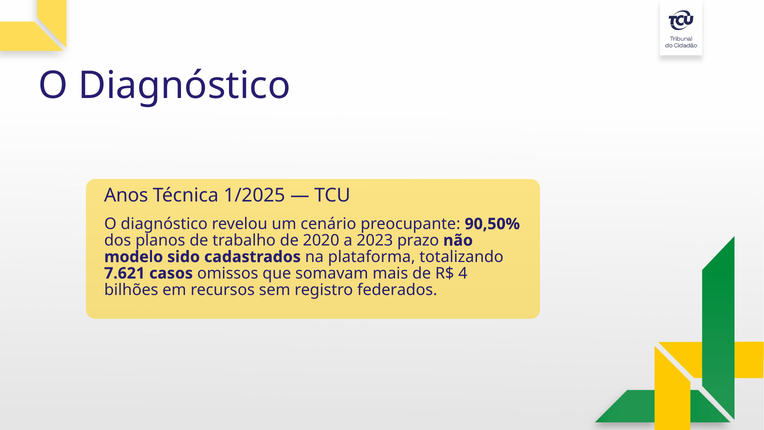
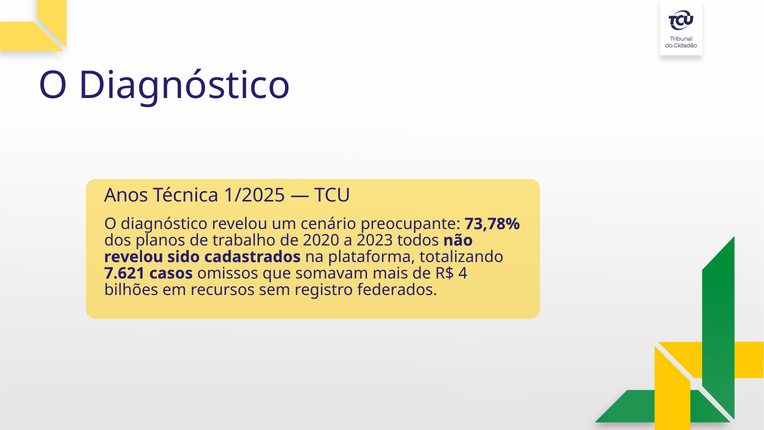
90,50%: 90,50% -> 73,78%
prazo: prazo -> todos
modelo at (134, 257): modelo -> revelou
